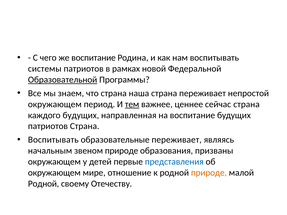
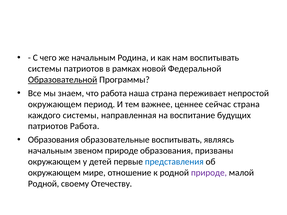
же воспитание: воспитание -> начальным
что страна: страна -> работа
тем underline: present -> none
каждого будущих: будущих -> системы
патриотов Страна: Страна -> Работа
Воспитывать at (53, 140): Воспитывать -> Образования
образовательные переживает: переживает -> воспитывать
природе at (209, 173) colour: orange -> purple
